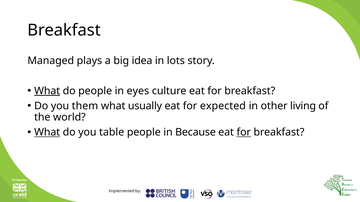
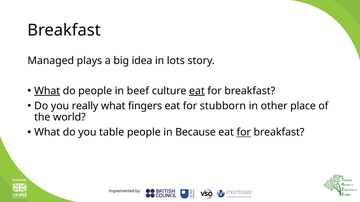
eyes: eyes -> beef
eat at (197, 91) underline: none -> present
them: them -> really
usually: usually -> fingers
expected: expected -> stubborn
living: living -> place
What at (47, 133) underline: present -> none
